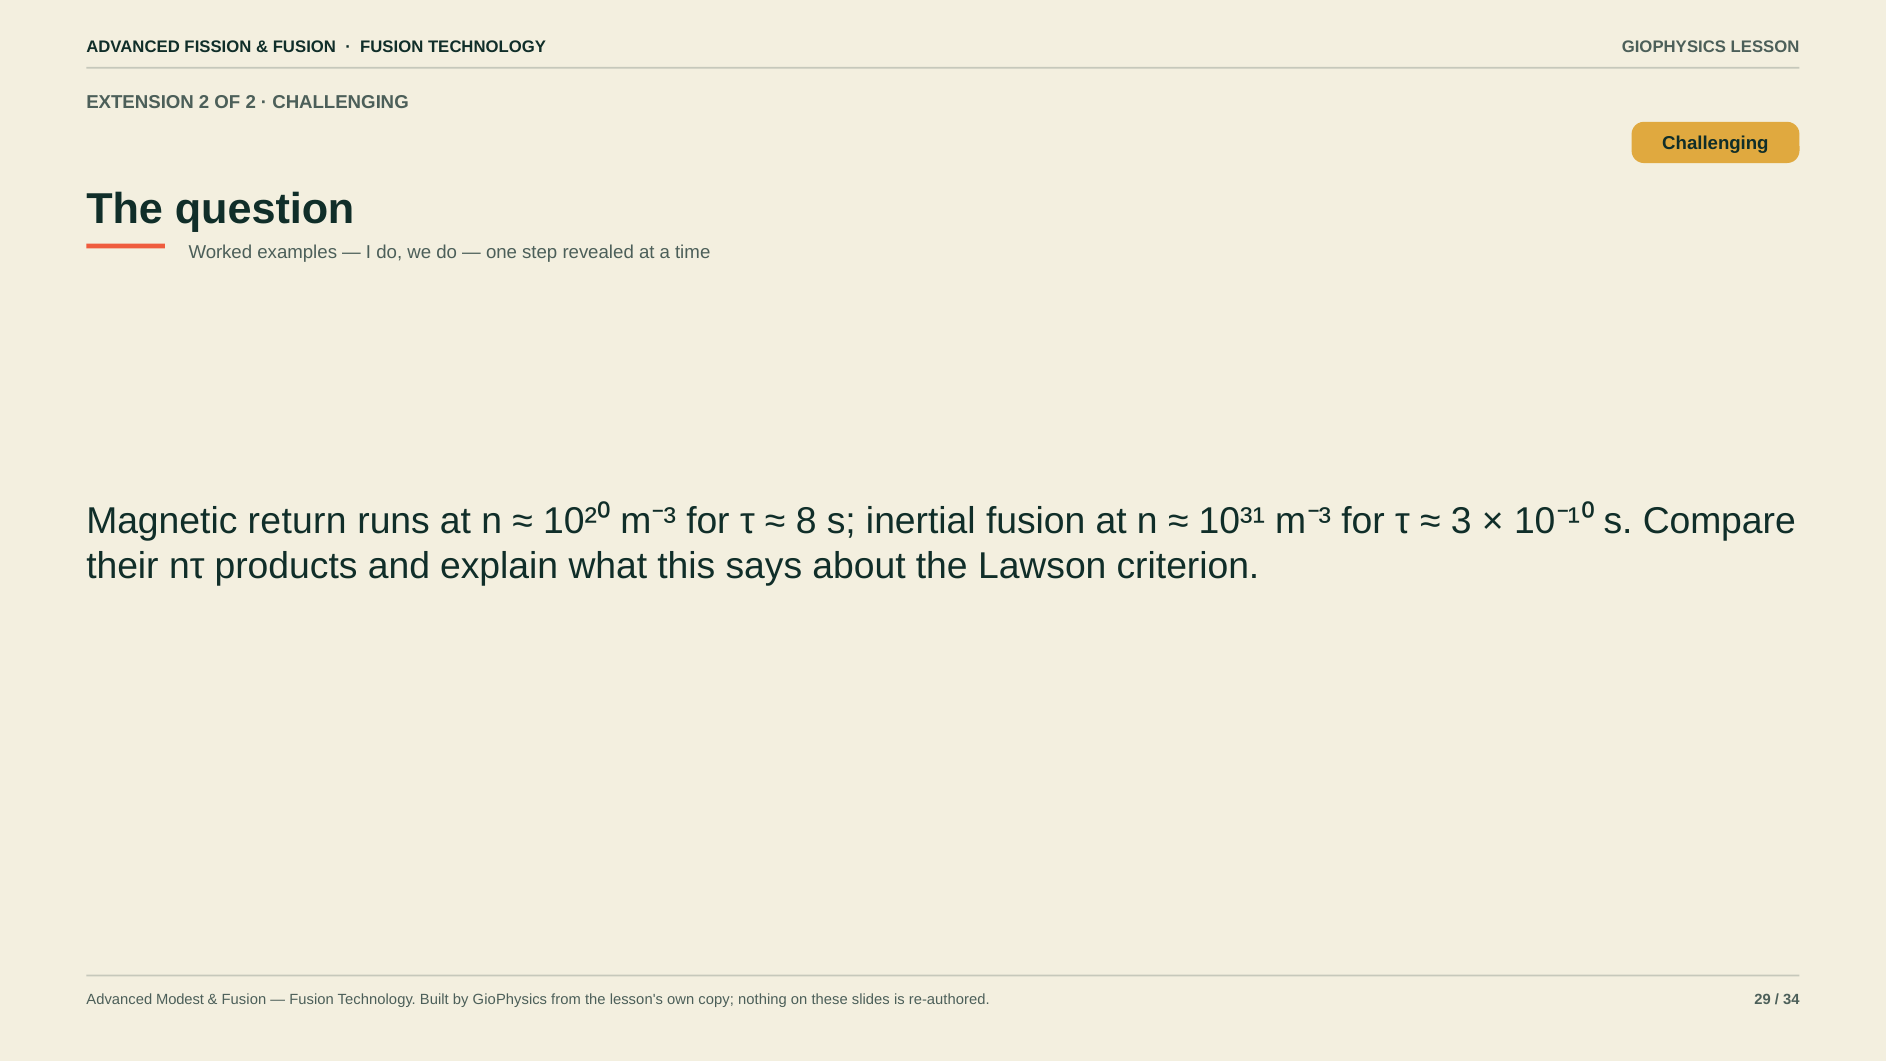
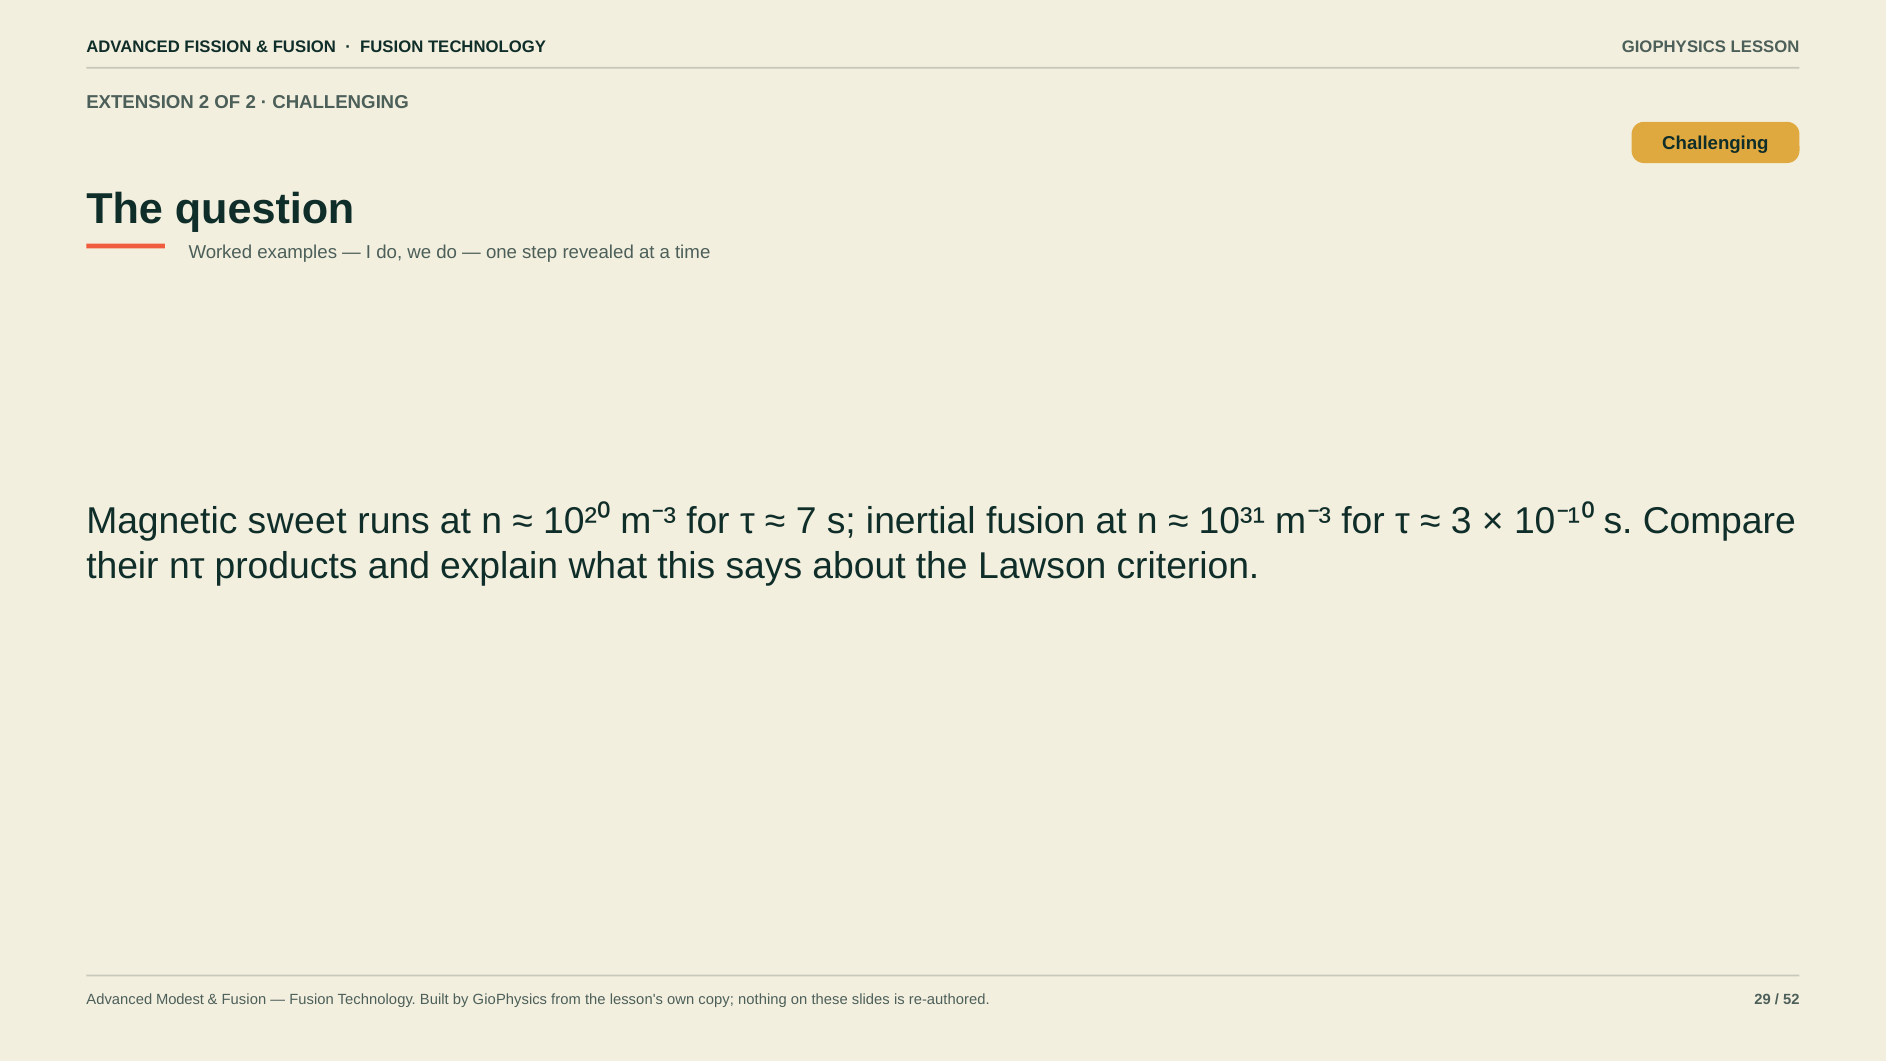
return: return -> sweet
8: 8 -> 7
34: 34 -> 52
